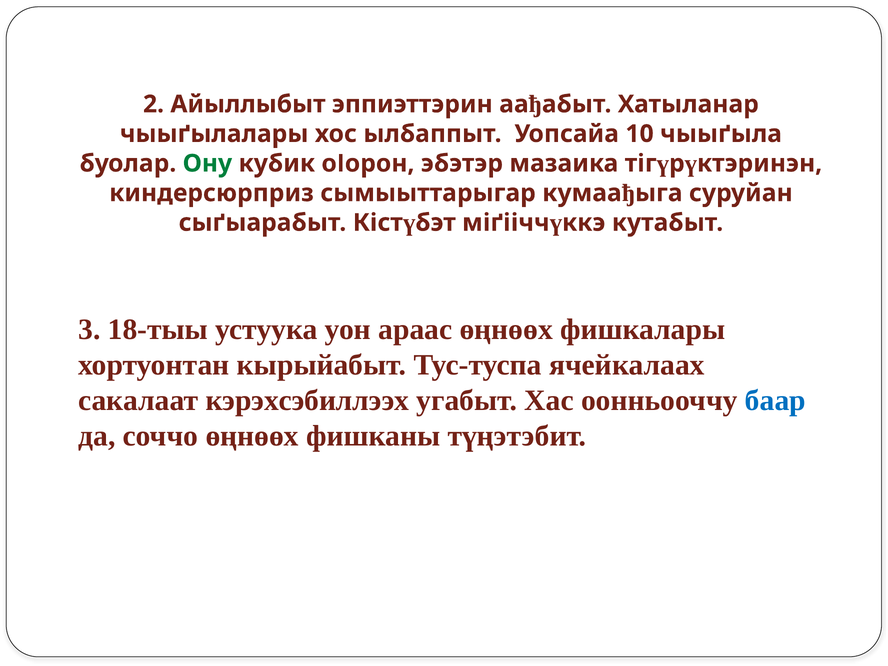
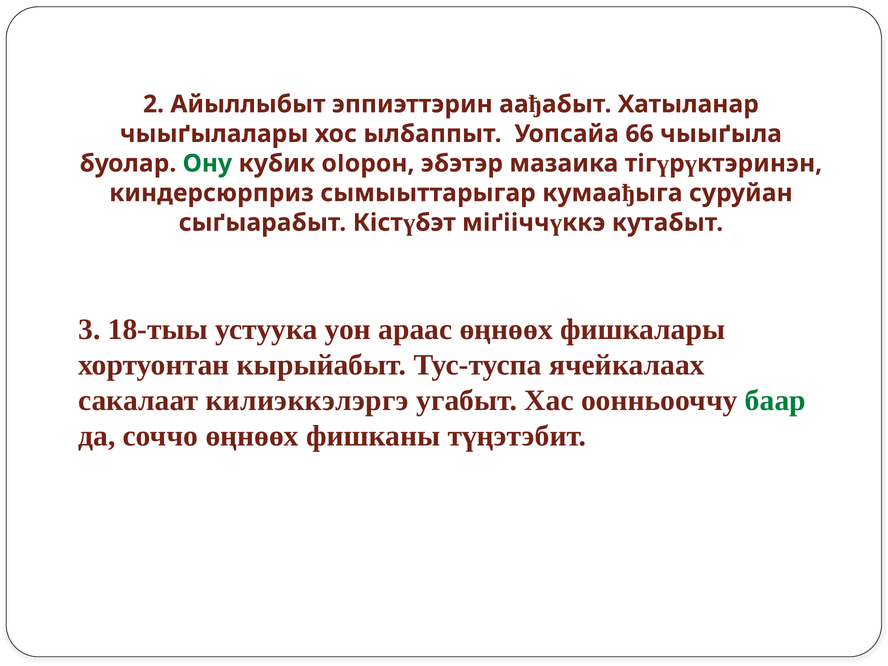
10: 10 -> 66
кэрэхсэбиллээх: кэрэхсэбиллээх -> килиэккэлэргэ
баар colour: blue -> green
